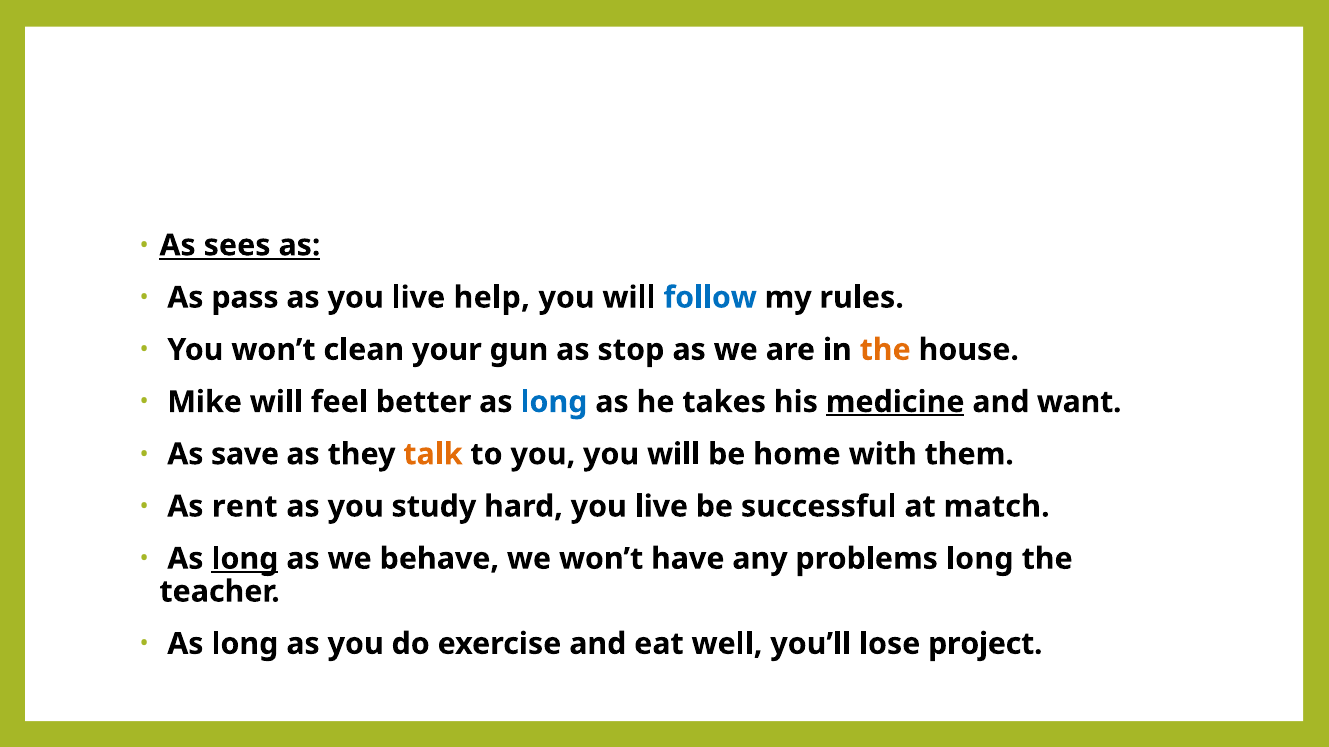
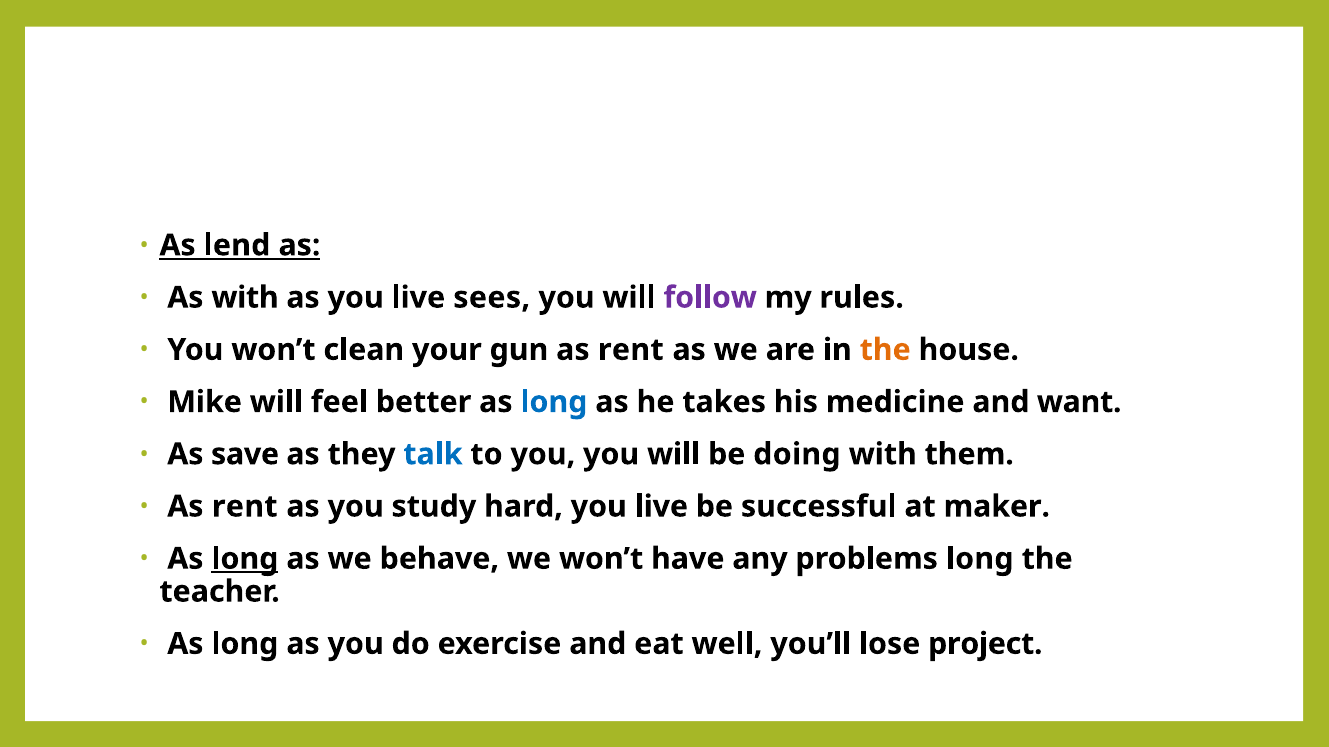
sees: sees -> lend
As pass: pass -> with
help: help -> sees
follow colour: blue -> purple
gun as stop: stop -> rent
medicine underline: present -> none
talk colour: orange -> blue
home: home -> doing
match: match -> maker
